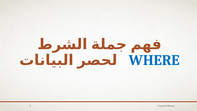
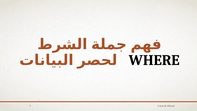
WHERE colour: blue -> black
